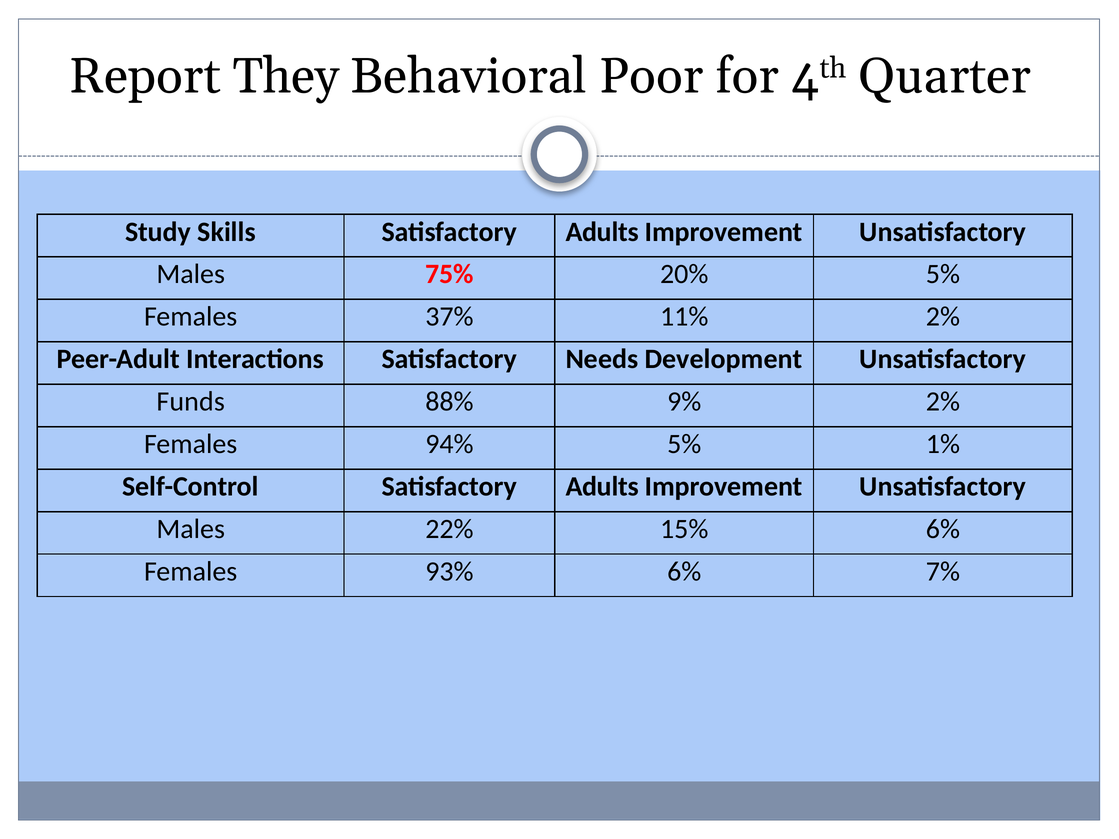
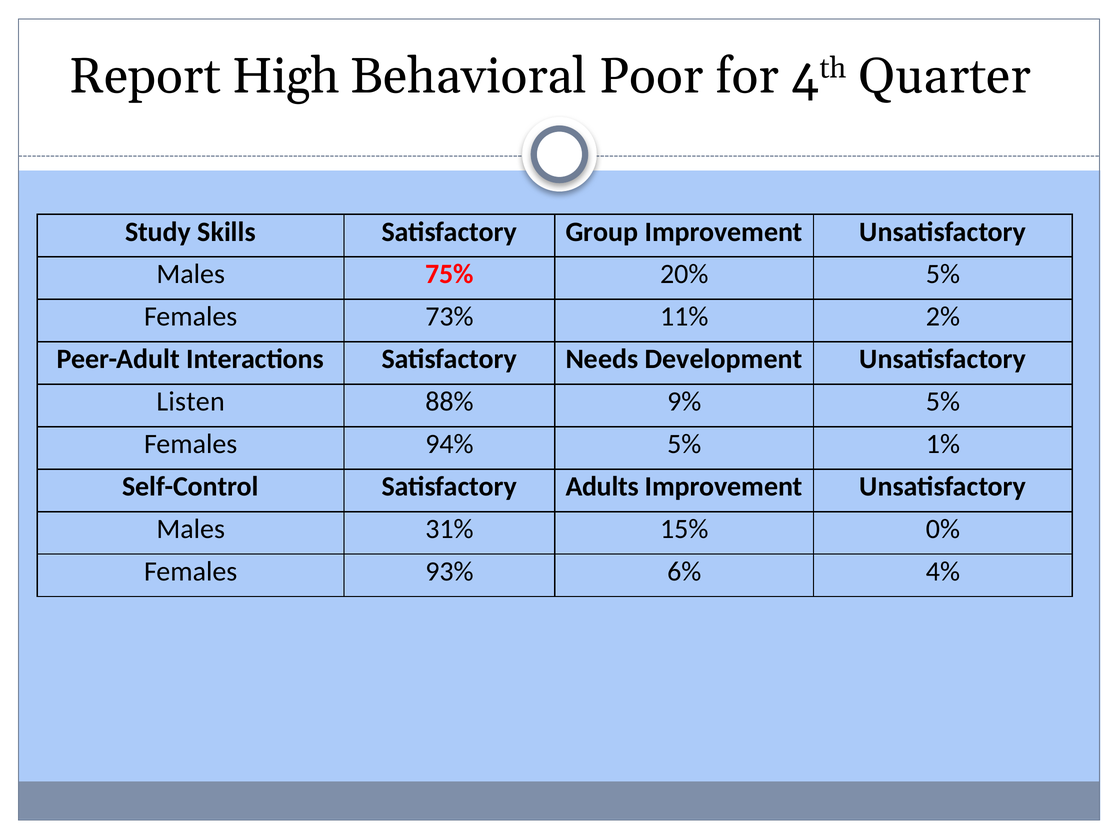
They: They -> High
Skills Satisfactory Adults: Adults -> Group
37%: 37% -> 73%
Funds: Funds -> Listen
9% 2%: 2% -> 5%
22%: 22% -> 31%
15% 6%: 6% -> 0%
7%: 7% -> 4%
